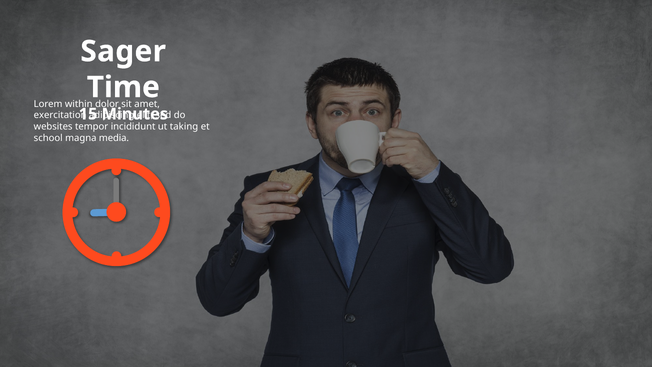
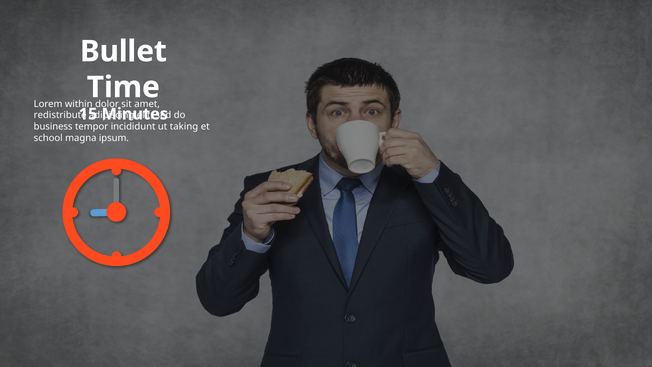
Sager: Sager -> Bullet
exercitation: exercitation -> redistribute
websites: websites -> business
media: media -> ipsum
